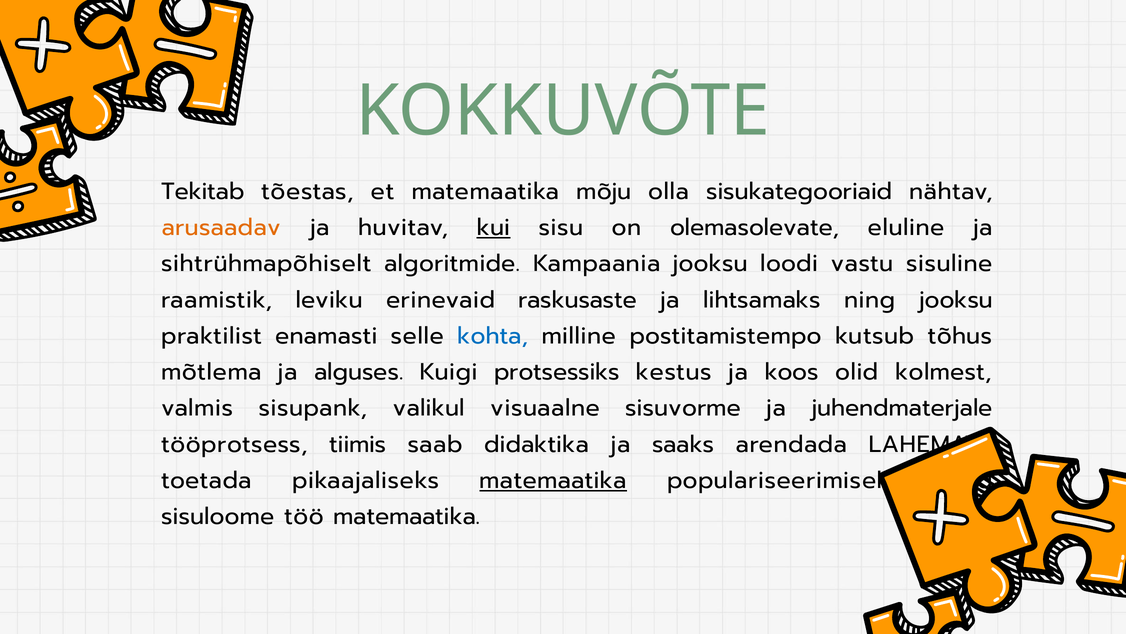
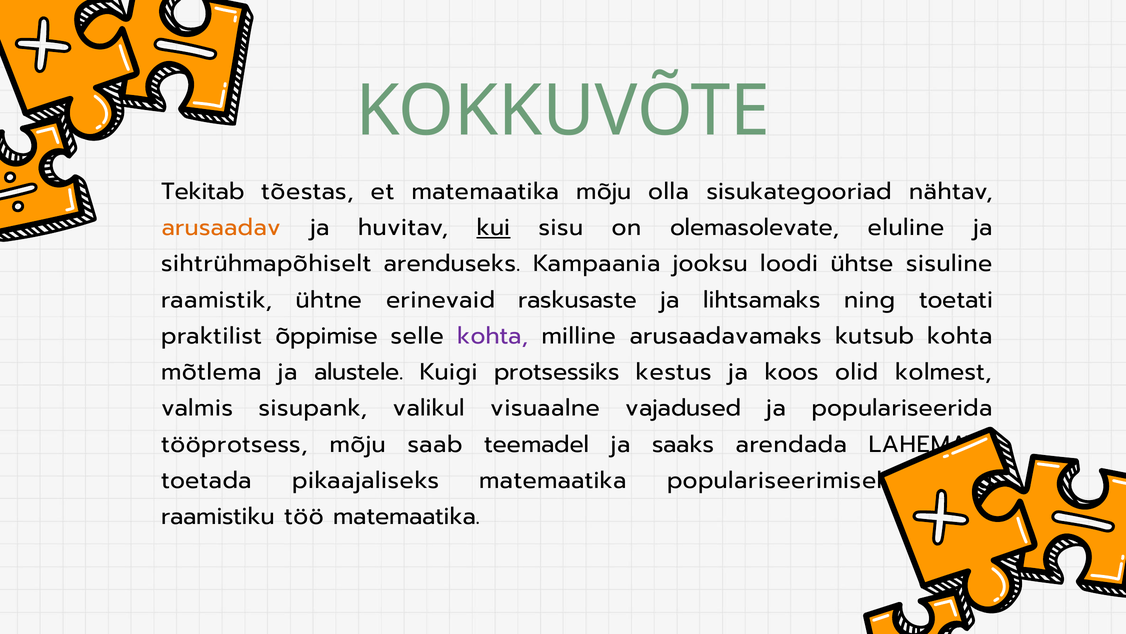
sisukategooriaid: sisukategooriaid -> sisukategooriad
algoritmide: algoritmide -> arenduseks
vastu: vastu -> ühtse
leviku: leviku -> ühtne
ning jooksu: jooksu -> toetati
enamasti: enamasti -> õppimise
kohta at (493, 336) colour: blue -> purple
postitamistempo: postitamistempo -> arusaadavamaks
kutsub tõhus: tõhus -> kohta
alguses: alguses -> alustele
sisuvorme: sisuvorme -> vajadused
juhendmaterjale: juhendmaterjale -> populariseerida
tööprotsess tiimis: tiimis -> mõju
didaktika: didaktika -> teemadel
matemaatika at (553, 480) underline: present -> none
sisuloome: sisuloome -> raamistiku
